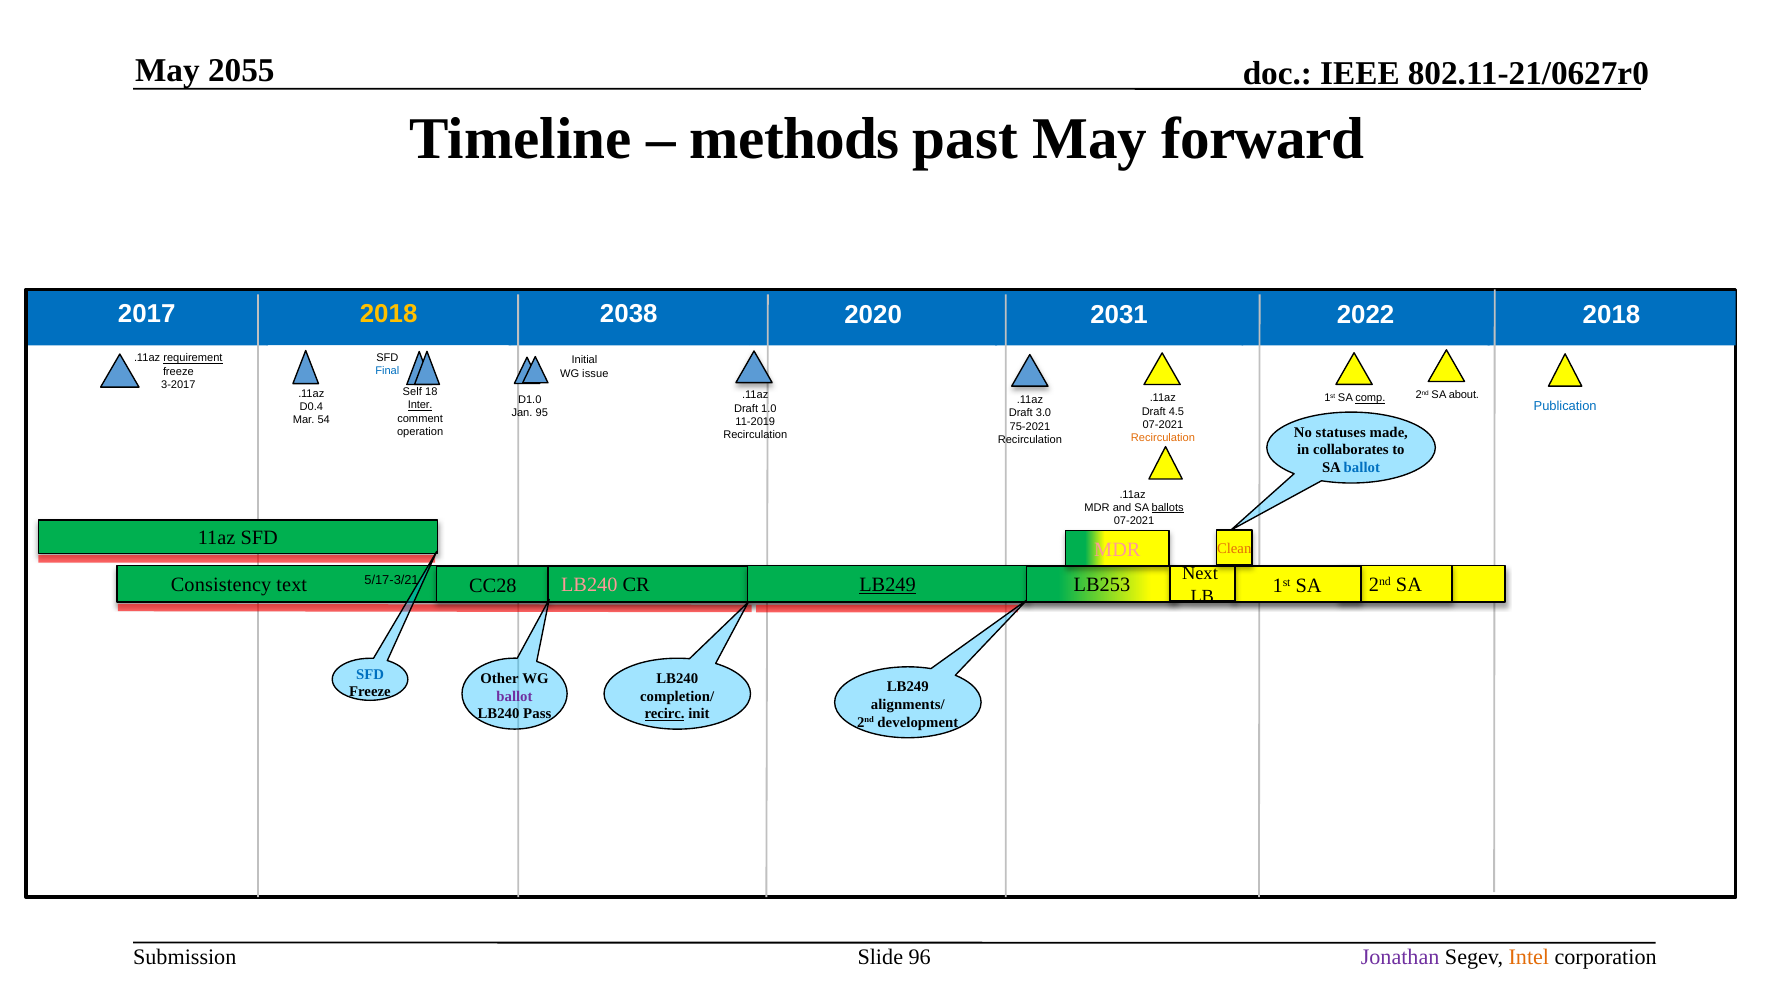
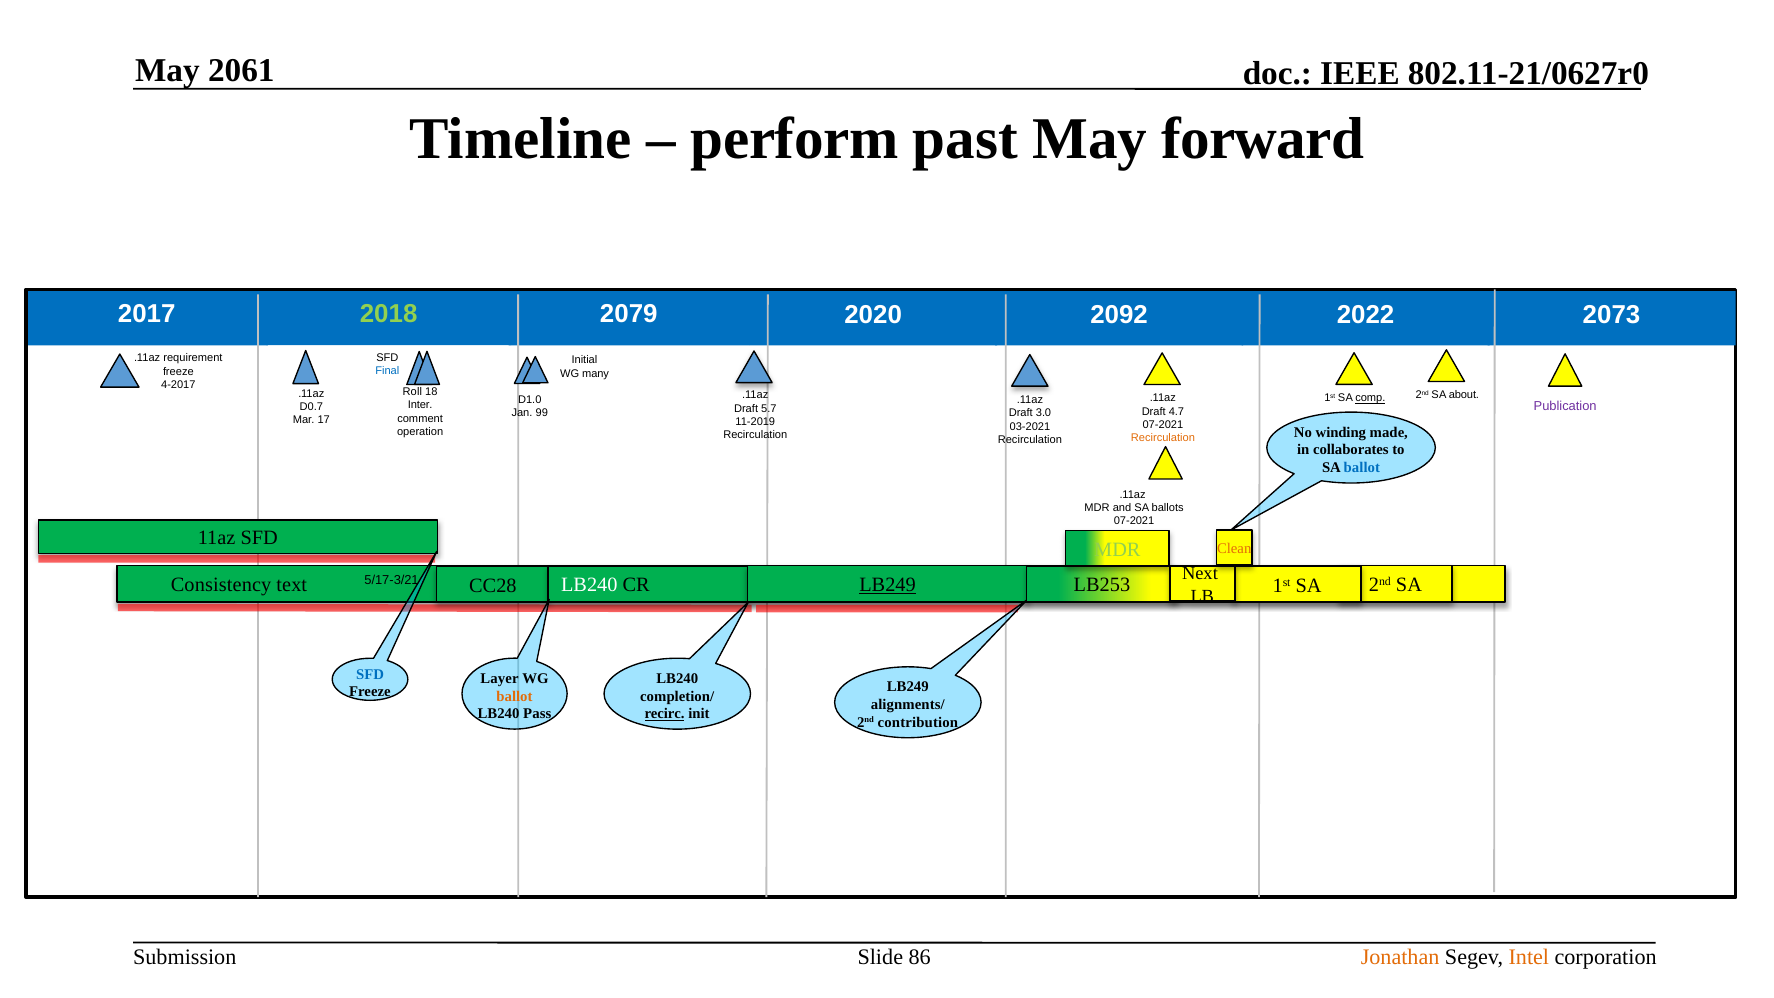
2055: 2055 -> 2061
methods: methods -> perform
2038: 2038 -> 2079
2018 at (389, 314) colour: yellow -> light green
2031: 2031 -> 2092
2022 2018: 2018 -> 2073
requirement underline: present -> none
issue: issue -> many
3-2017: 3-2017 -> 4-2017
Self: Self -> Roll
Inter underline: present -> none
Publication colour: blue -> purple
D0.4: D0.4 -> D0.7
1.0: 1.0 -> 5.7
4.5: 4.5 -> 4.7
95: 95 -> 99
54: 54 -> 17
75-2021: 75-2021 -> 03-2021
statuses: statuses -> winding
ballots underline: present -> none
MDR at (1117, 550) colour: pink -> light green
LB240 at (589, 585) colour: pink -> white
Other: Other -> Layer
ballot at (514, 696) colour: purple -> orange
development: development -> contribution
96: 96 -> 86
Jonathan colour: purple -> orange
